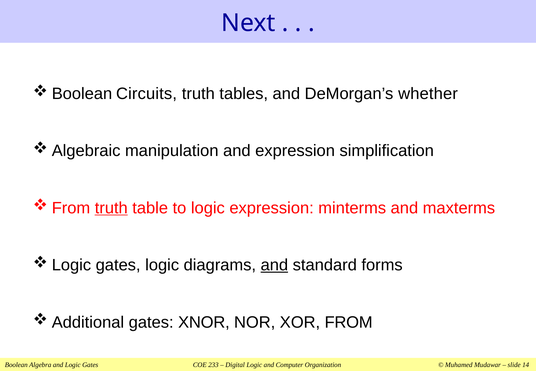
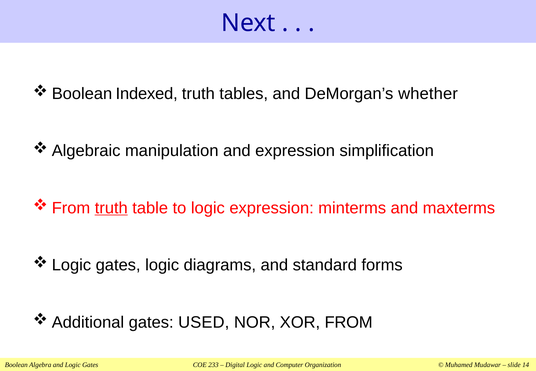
Circuits: Circuits -> Indexed
and at (274, 265) underline: present -> none
XNOR: XNOR -> USED
